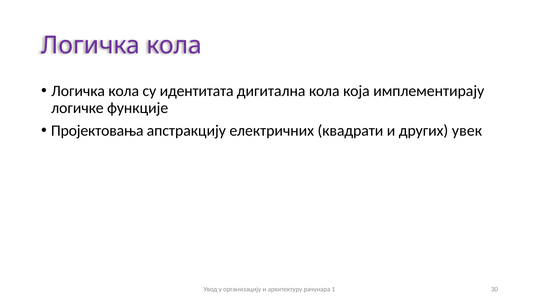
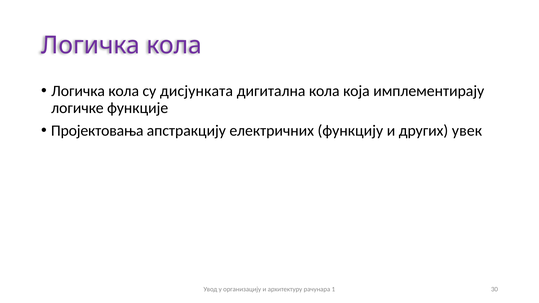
идентитата: идентитата -> дисјунката
квадрати: квадрати -> функцију
